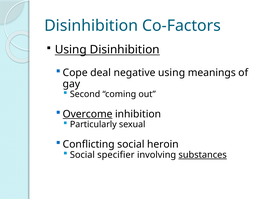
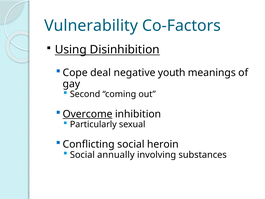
Disinhibition at (91, 26): Disinhibition -> Vulnerability
negative using: using -> youth
specifier: specifier -> annually
substances underline: present -> none
